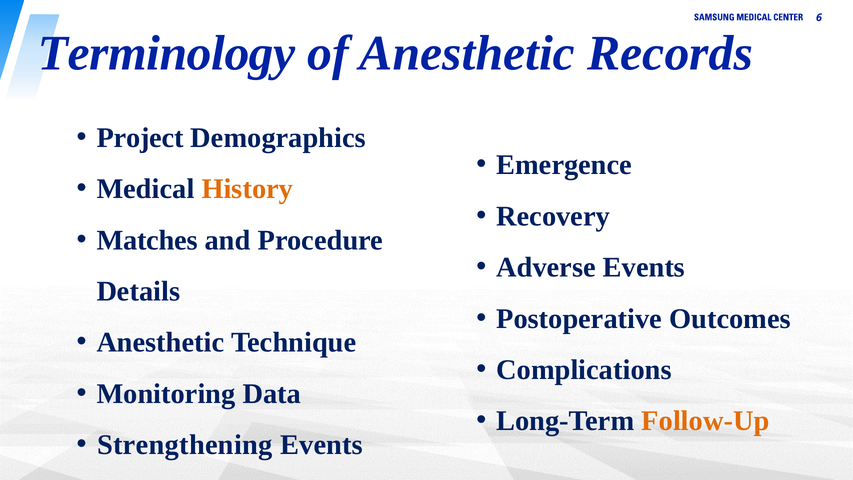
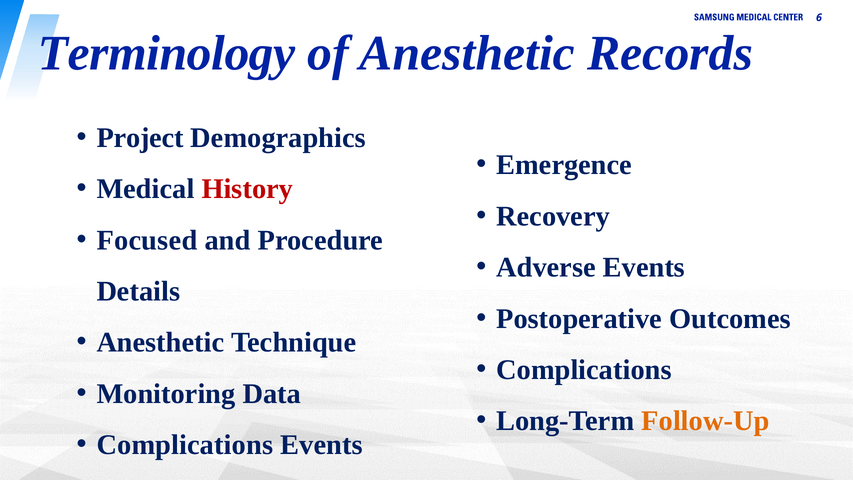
History colour: orange -> red
Matches: Matches -> Focused
Strengthening at (185, 445): Strengthening -> Complications
